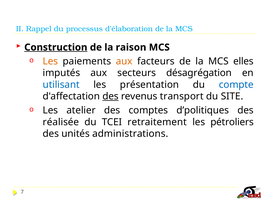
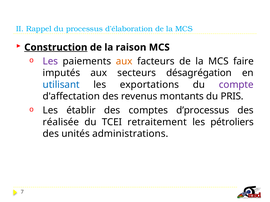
Les at (50, 61) colour: orange -> purple
elles: elles -> faire
présentation: présentation -> exportations
compte colour: blue -> purple
des at (111, 97) underline: present -> none
transport: transport -> montants
SITE: SITE -> PRIS
atelier: atelier -> établir
d’politiques: d’politiques -> d’processus
